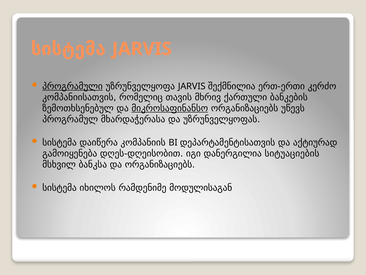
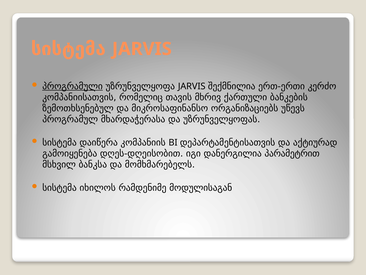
მიკროსაფინანსო underline: present -> none
სიტუაციების: სიტუაციების -> პარამეტრით
და ორგანიზაციებს: ორგანიზაციებს -> მომხმარებელს
